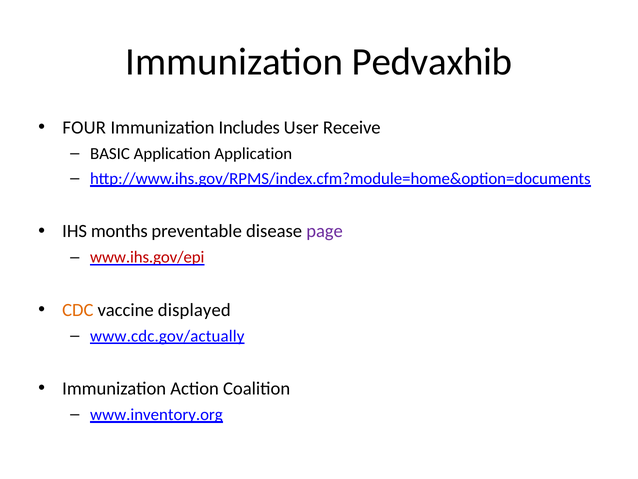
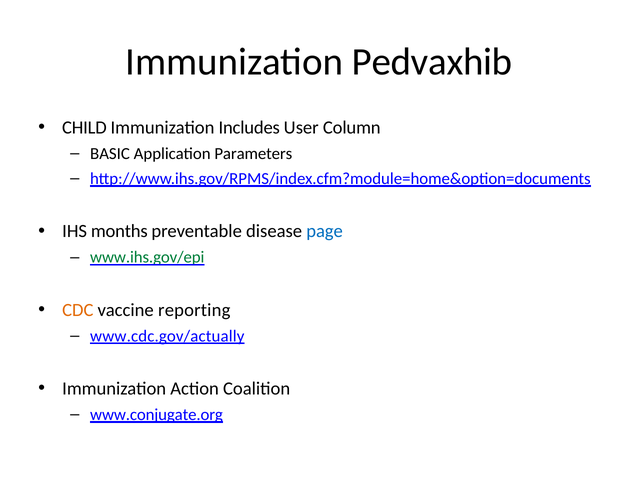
FOUR: FOUR -> CHILD
Receive: Receive -> Column
Application Application: Application -> Parameters
page colour: purple -> blue
www.ihs.gov/epi colour: red -> green
displayed: displayed -> reporting
www.inventory.org: www.inventory.org -> www.conjugate.org
